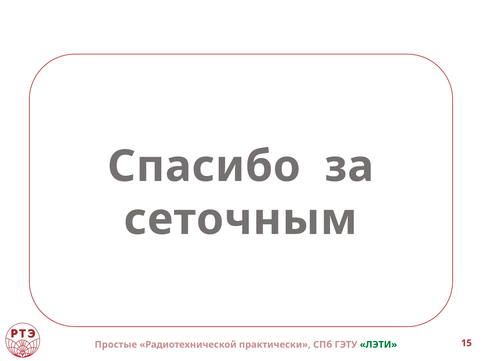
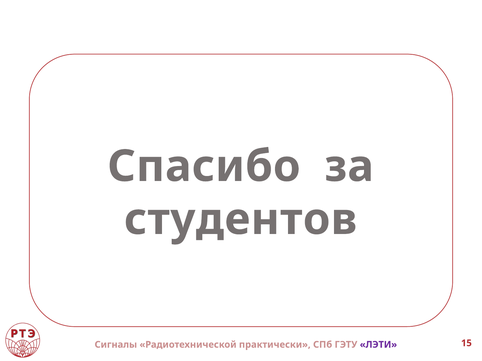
сеточным: сеточным -> студентов
Простые: Простые -> Сигналы
ЛЭТИ colour: green -> purple
